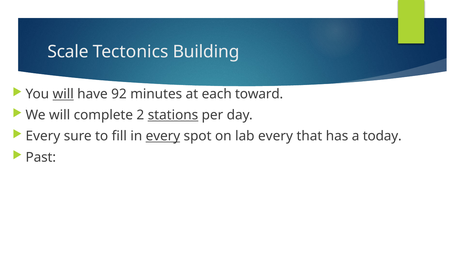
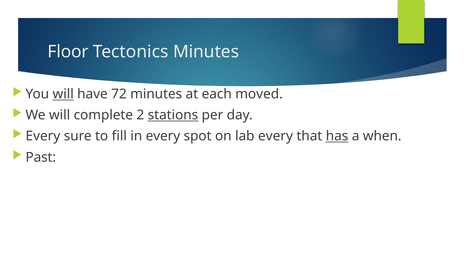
Scale: Scale -> Floor
Tectonics Building: Building -> Minutes
92: 92 -> 72
toward: toward -> moved
every at (163, 136) underline: present -> none
has underline: none -> present
today: today -> when
